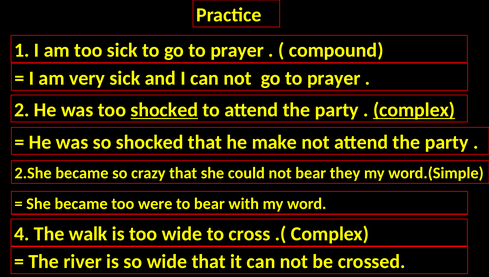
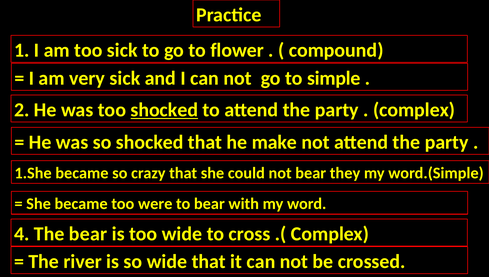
to go to prayer: prayer -> flower
not go to prayer: prayer -> simple
complex at (414, 110) underline: present -> none
2.She: 2.She -> 1.She
The walk: walk -> bear
